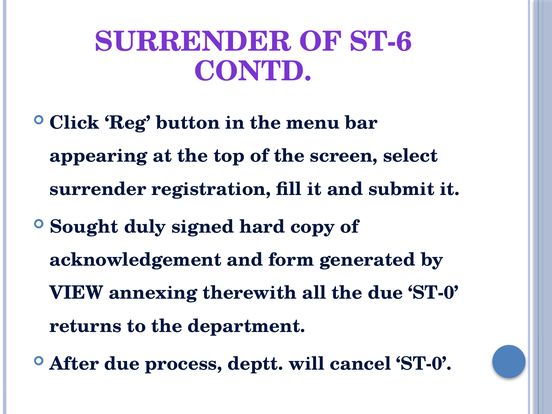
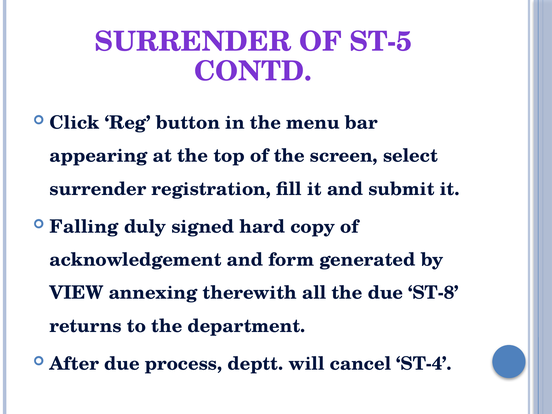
ST-6: ST-6 -> ST-5
Sought: Sought -> Falling
due ST-0: ST-0 -> ST-8
cancel ST-0: ST-0 -> ST-4
